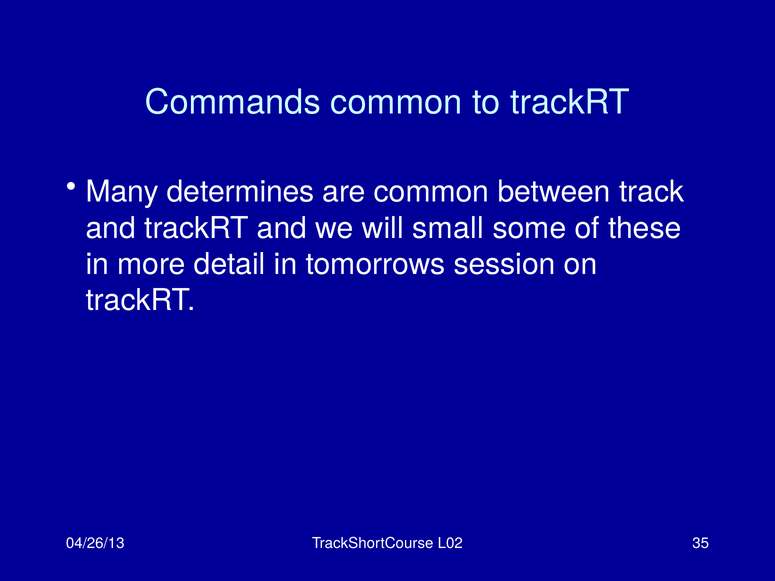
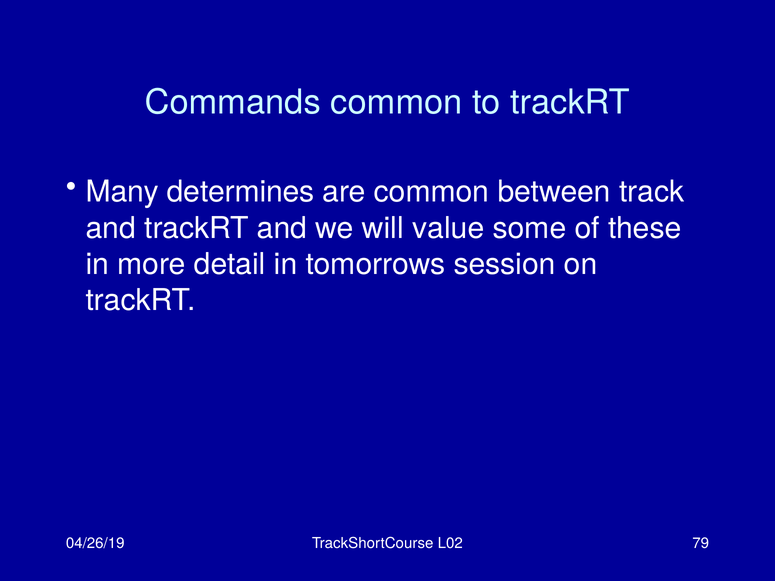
small: small -> value
04/26/13: 04/26/13 -> 04/26/19
35: 35 -> 79
